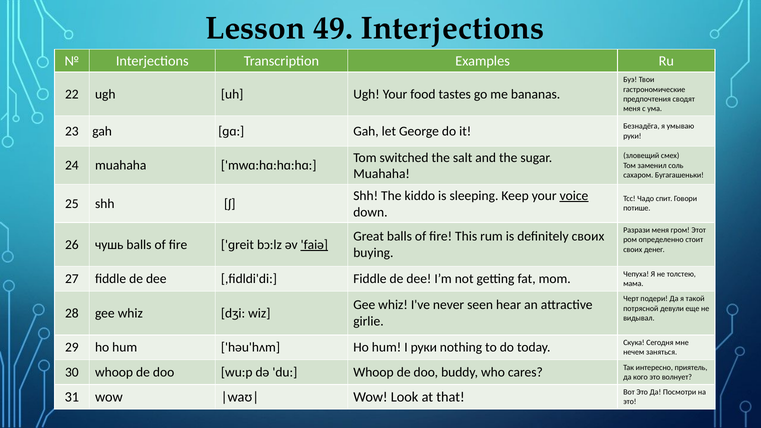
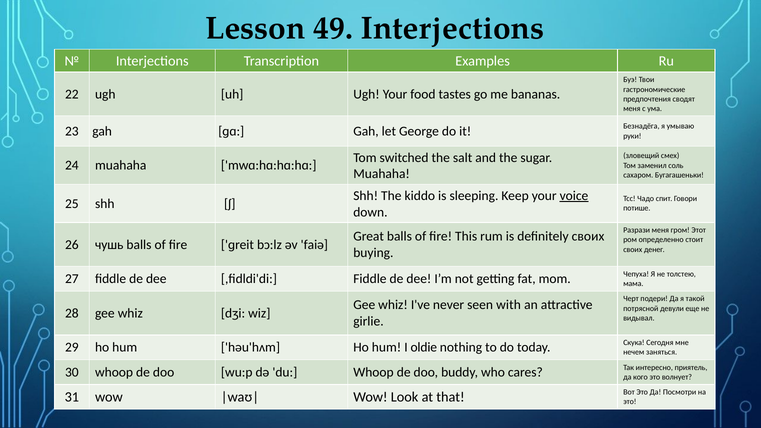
faiə underline: present -> none
hear: hear -> with
I руки: руки -> oldie
